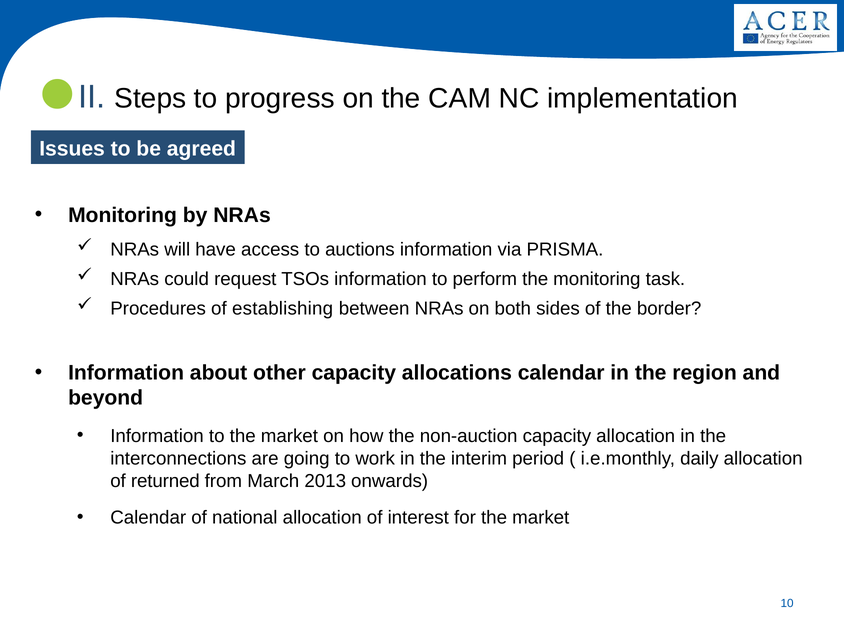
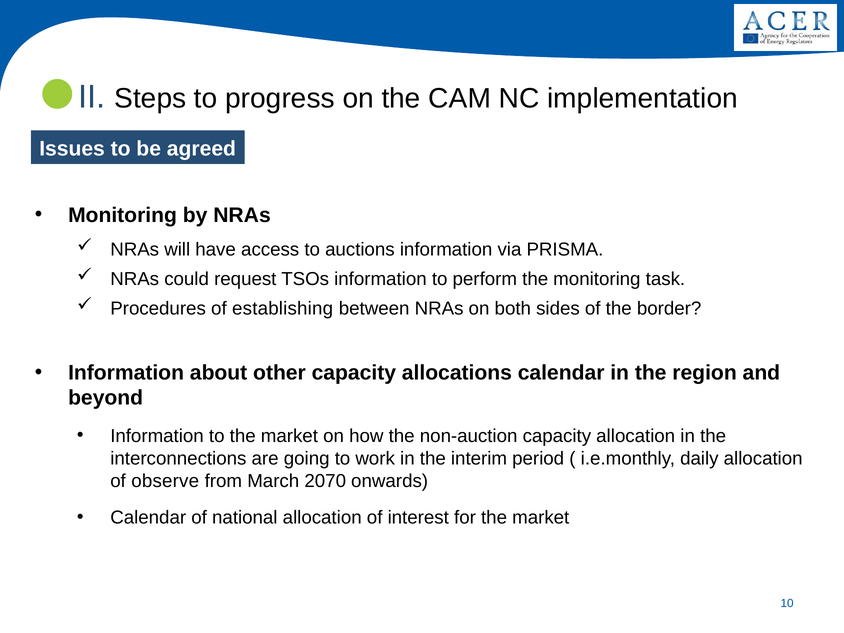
returned: returned -> observe
2013: 2013 -> 2070
